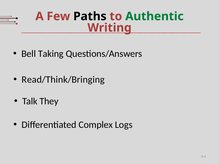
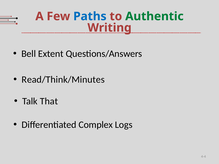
Paths colour: black -> blue
Taking: Taking -> Extent
Read/Think/Bringing: Read/Think/Bringing -> Read/Think/Minutes
They: They -> That
